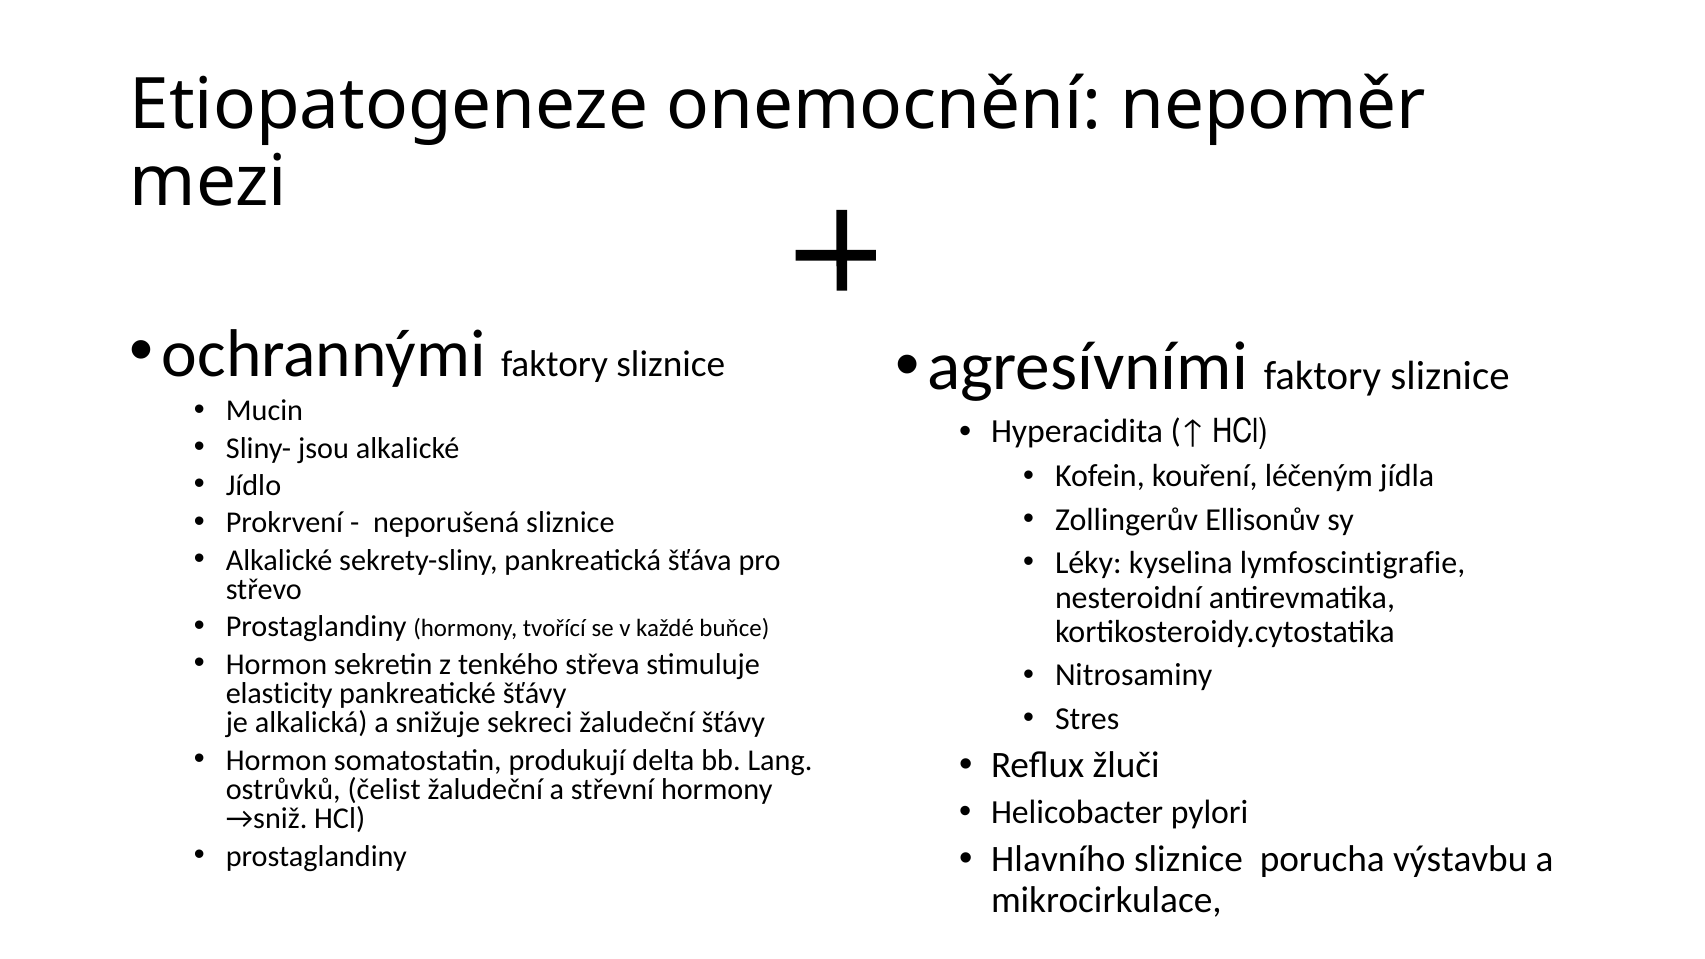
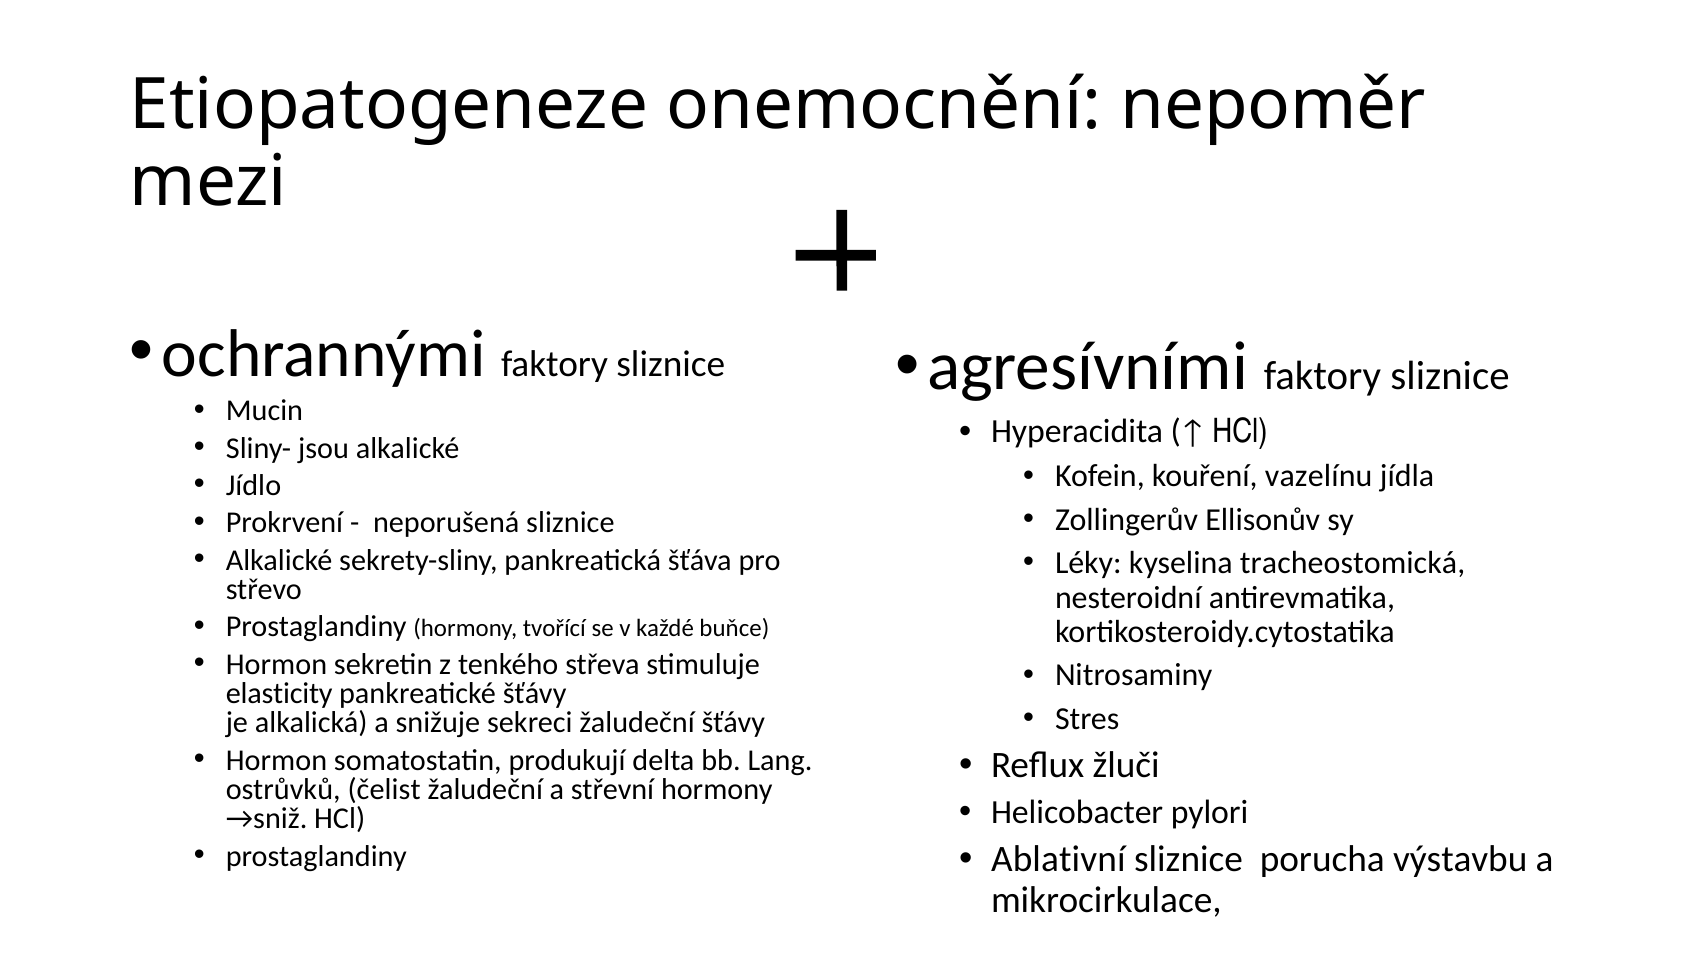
léčeným: léčeným -> vazelínu
lymfoscintigrafie: lymfoscintigrafie -> tracheostomická
Hlavního: Hlavního -> Ablativní
